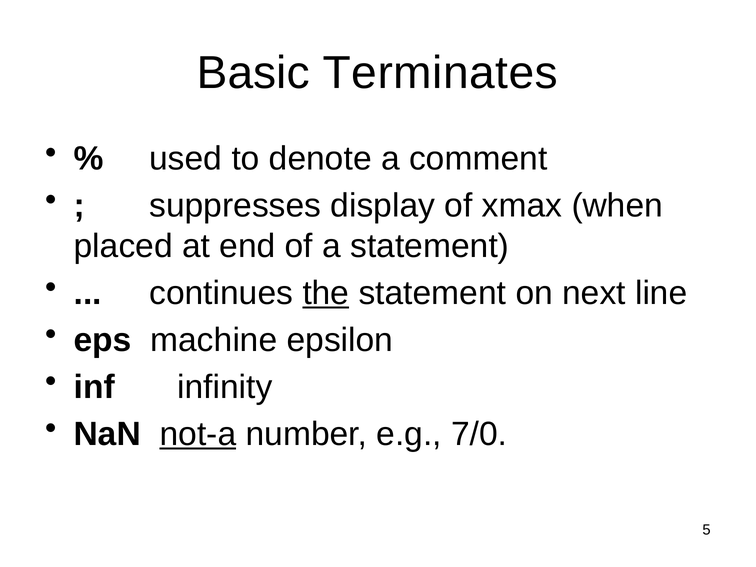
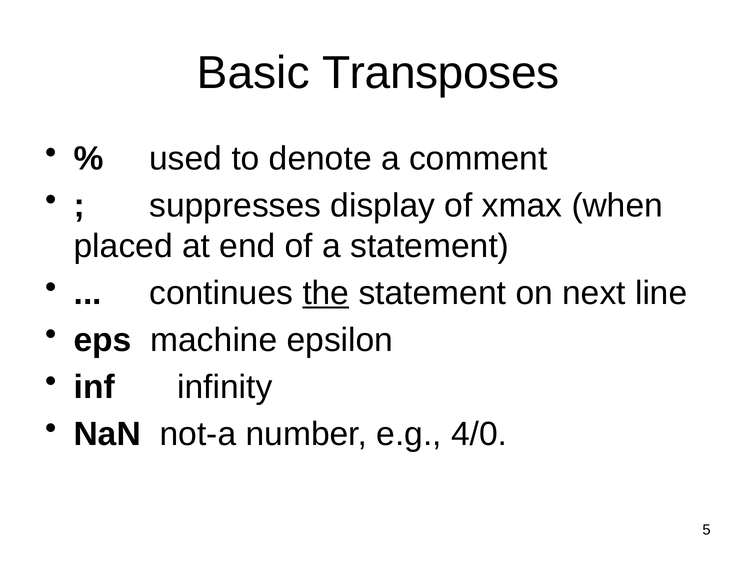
Terminates: Terminates -> Transposes
not-a underline: present -> none
7/0: 7/0 -> 4/0
